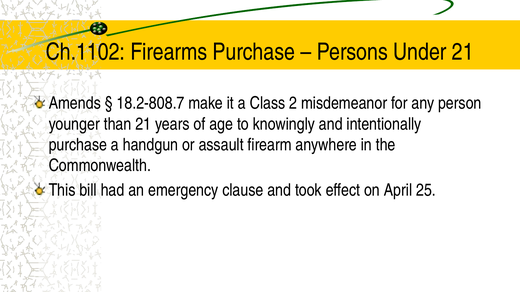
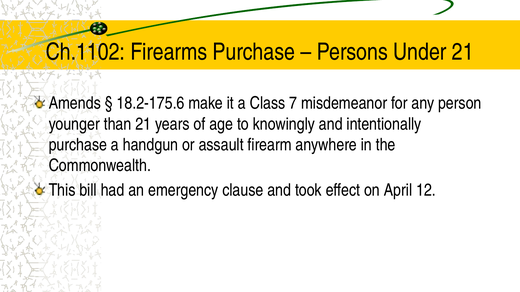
18.2-808.7: 18.2-808.7 -> 18.2-175.6
2: 2 -> 7
25: 25 -> 12
